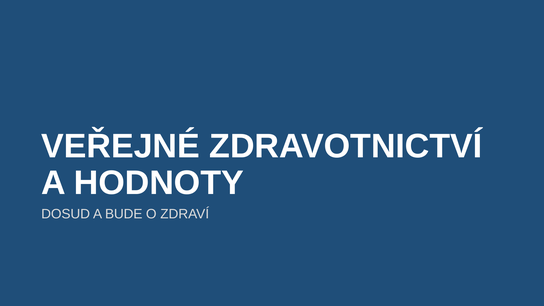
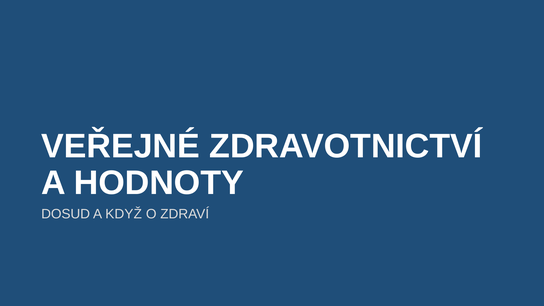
BUDE: BUDE -> KDYŽ
